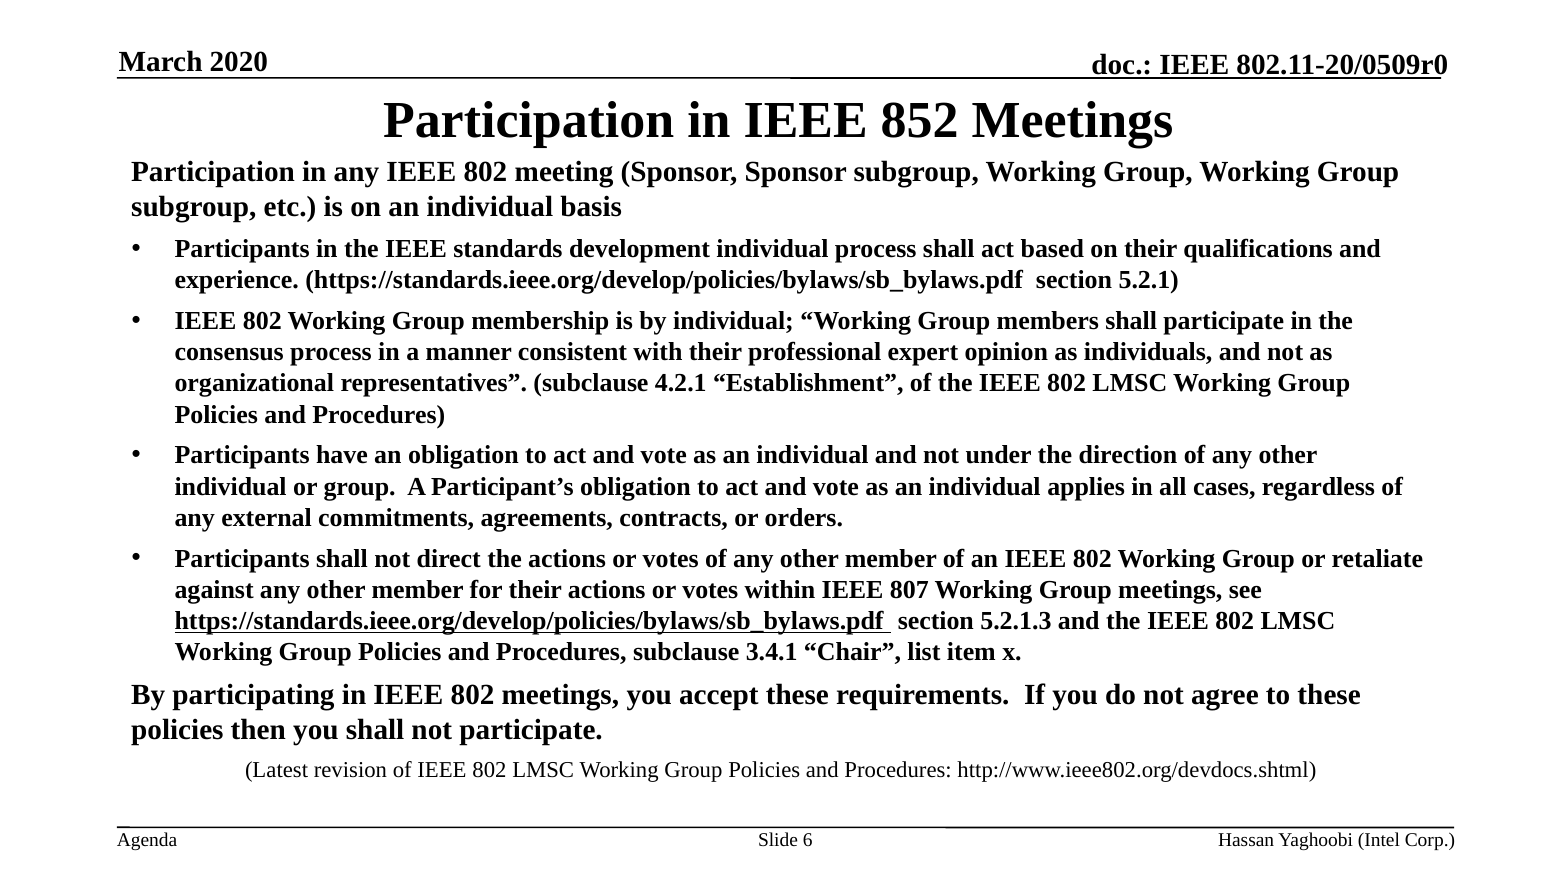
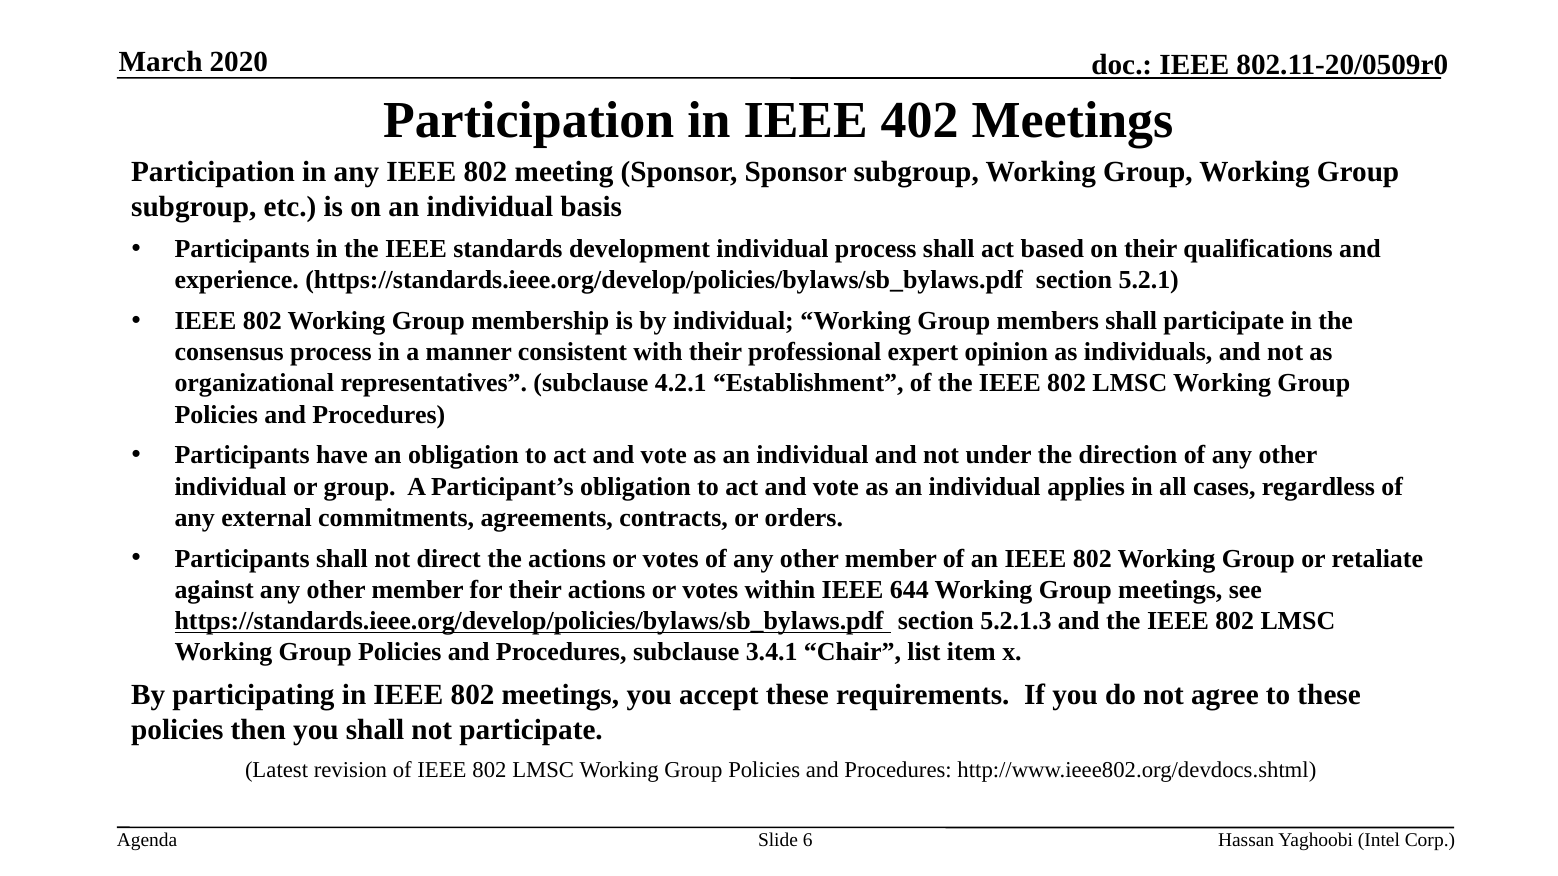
852: 852 -> 402
807: 807 -> 644
